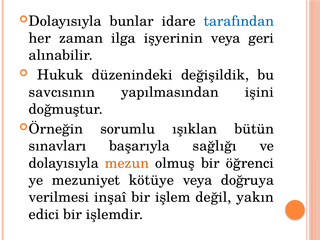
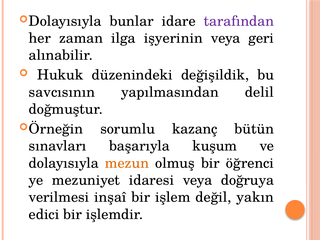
tarafından colour: blue -> purple
işini: işini -> delil
ışıklan: ışıklan -> kazanç
sağlığı: sağlığı -> kuşum
kötüye: kötüye -> idaresi
